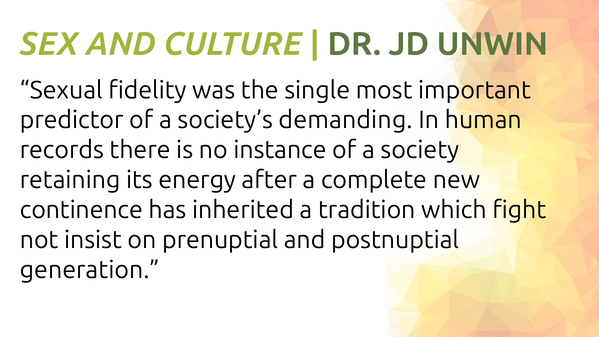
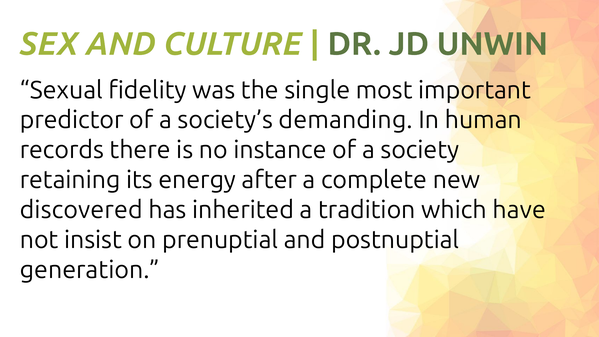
continence: continence -> discovered
fight: fight -> have
